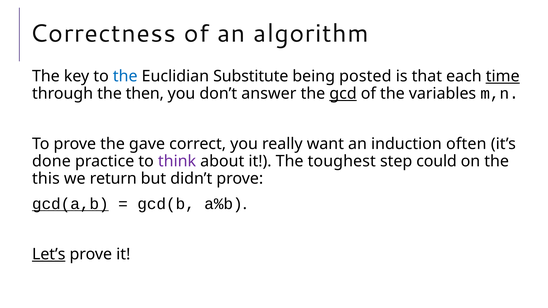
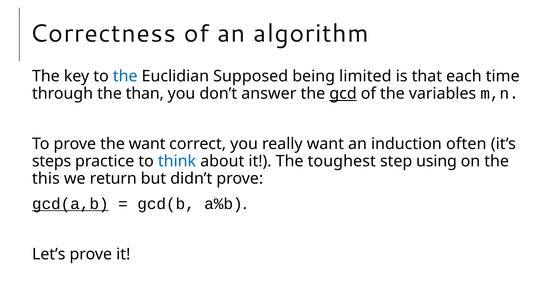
Substitute: Substitute -> Supposed
posted: posted -> limited
time underline: present -> none
then: then -> than
the gave: gave -> want
done: done -> steps
think colour: purple -> blue
could: could -> using
Let’s underline: present -> none
